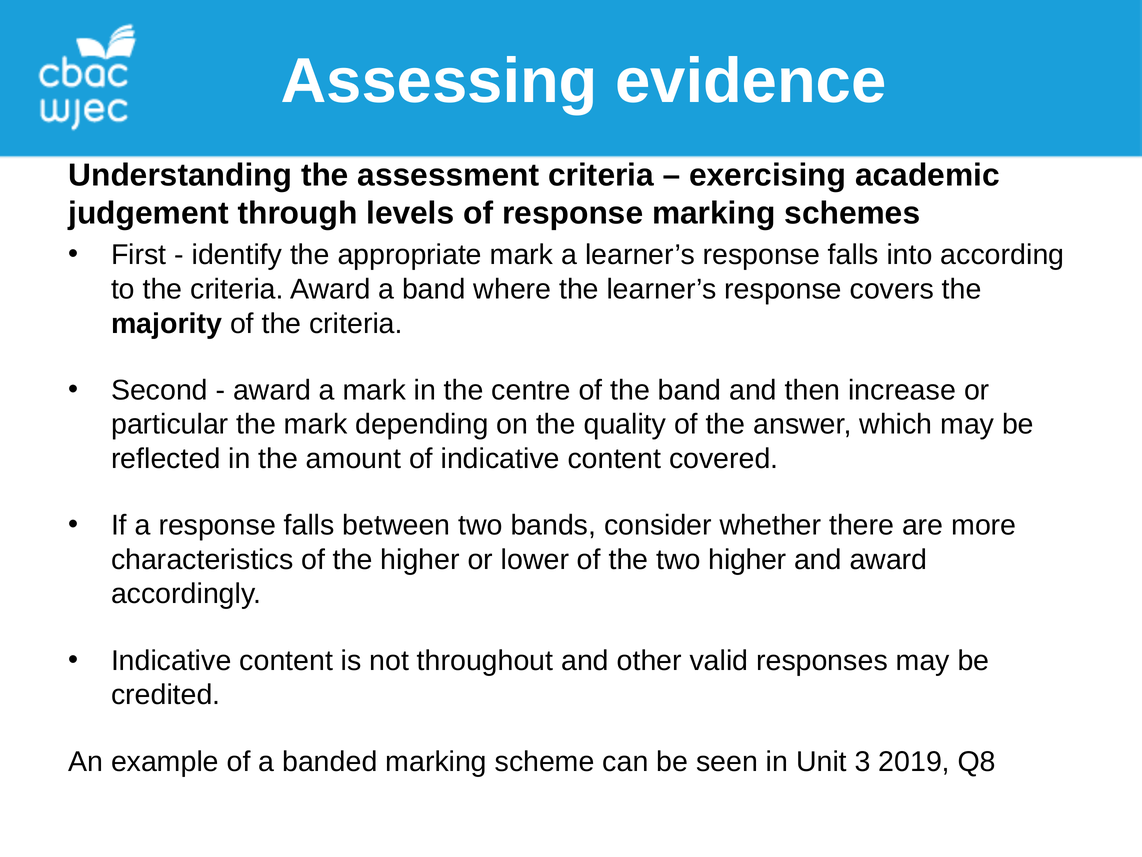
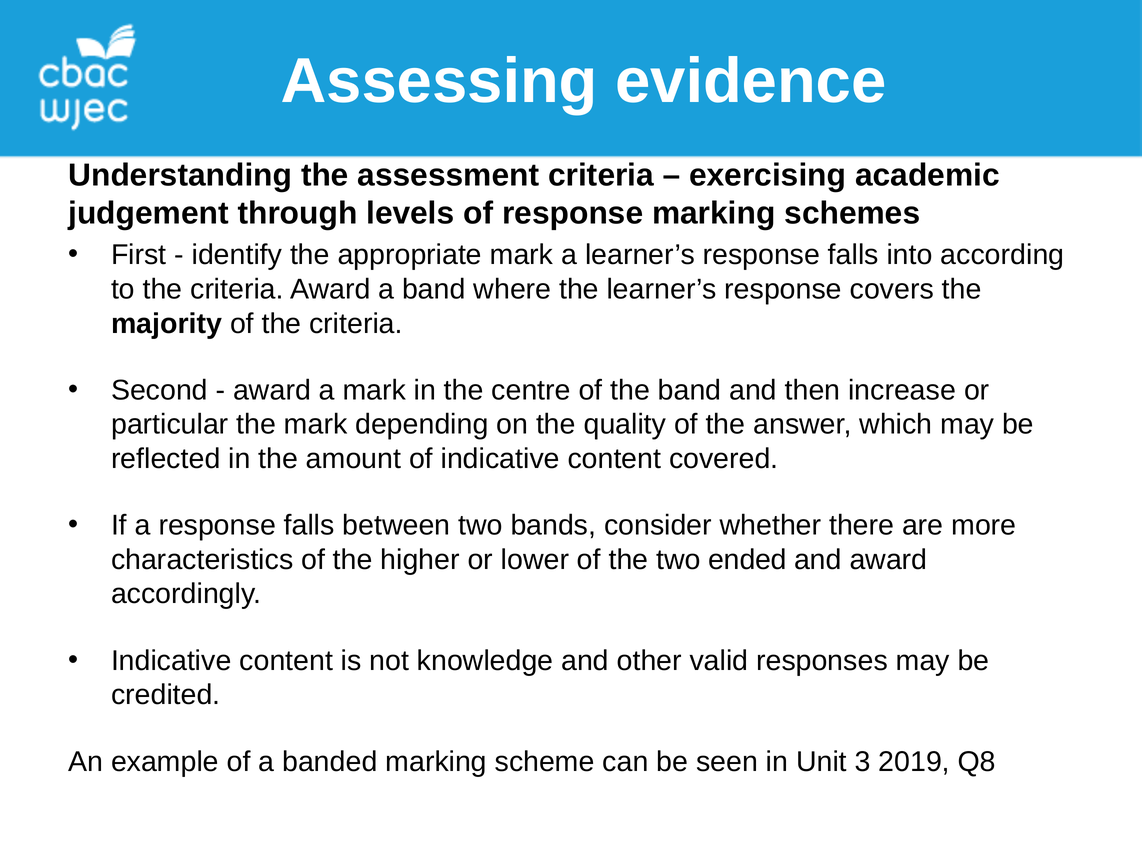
two higher: higher -> ended
throughout: throughout -> knowledge
